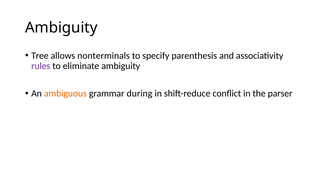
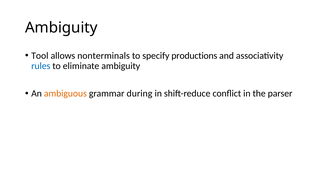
Tree: Tree -> Tool
parenthesis: parenthesis -> productions
rules colour: purple -> blue
